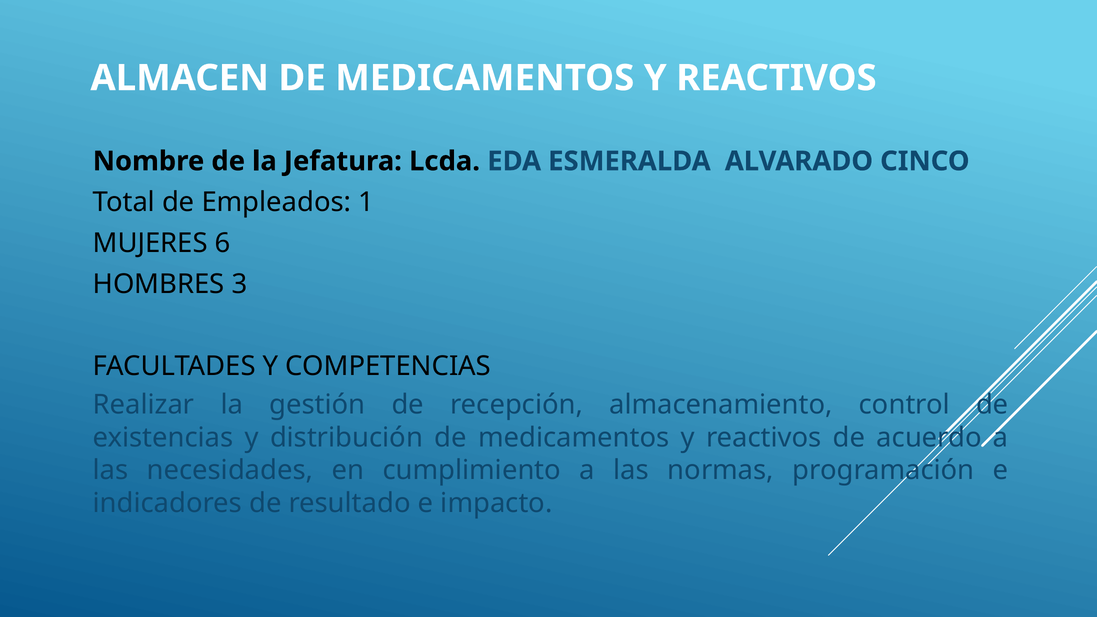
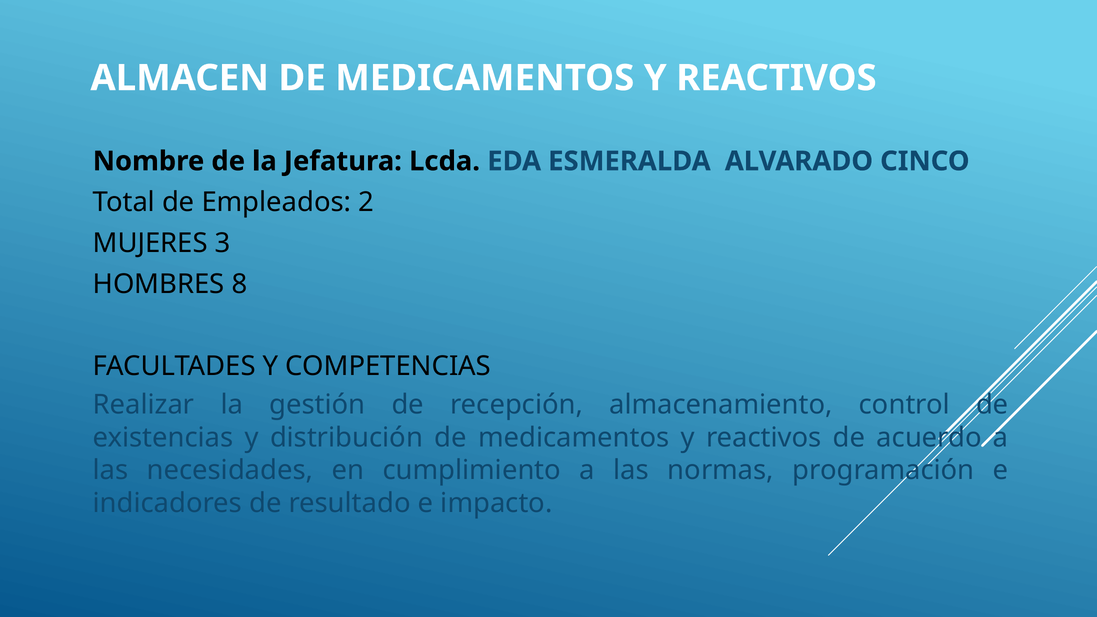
1: 1 -> 2
6: 6 -> 3
3: 3 -> 8
